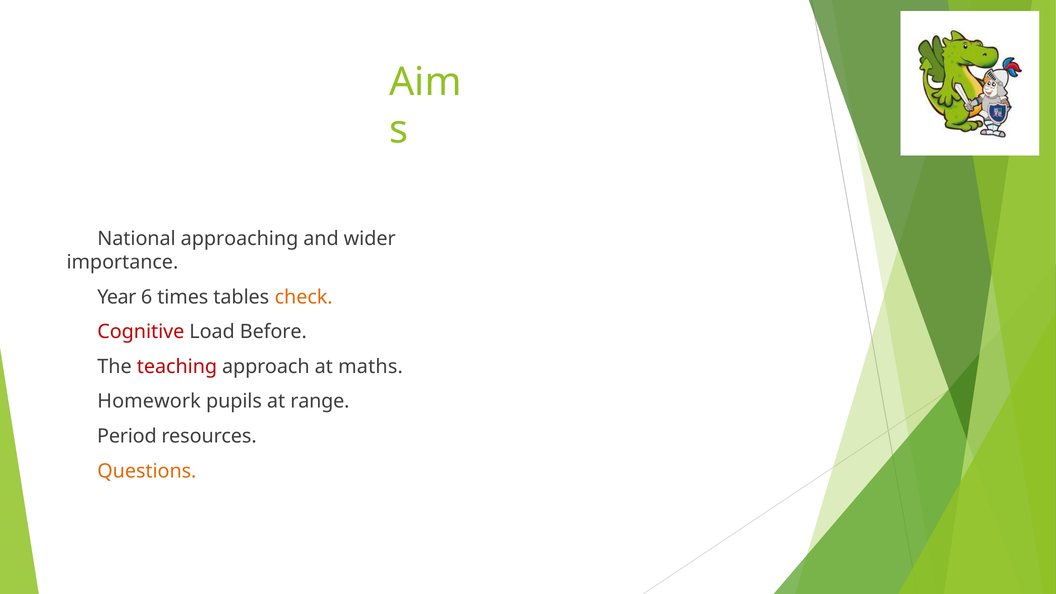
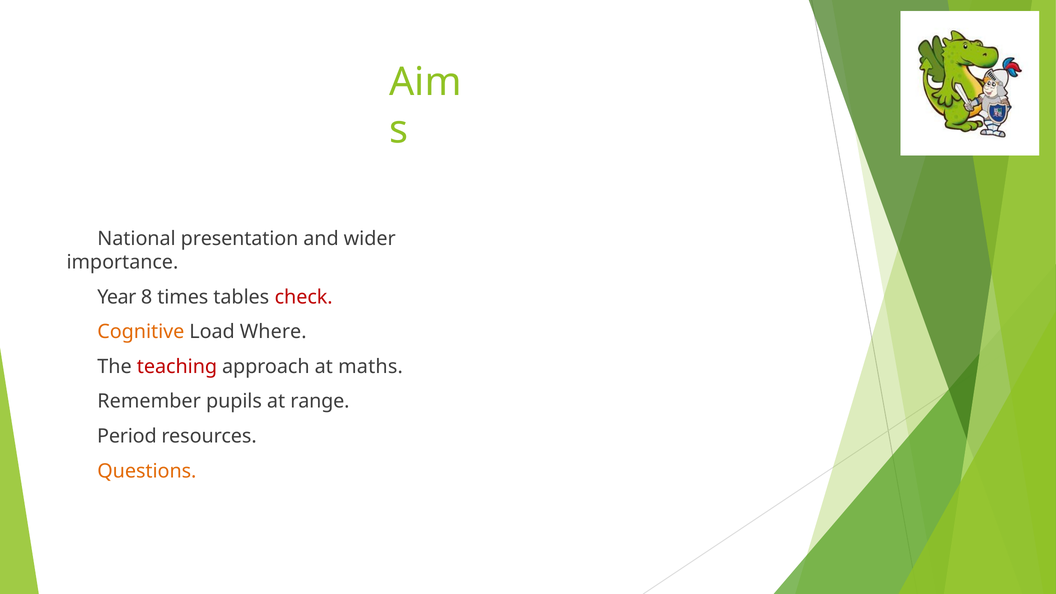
approaching: approaching -> presentation
6: 6 -> 8
check colour: orange -> red
Cognitive colour: red -> orange
Before: Before -> Where
Homework: Homework -> Remember
